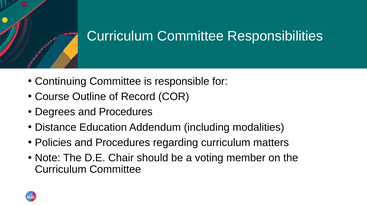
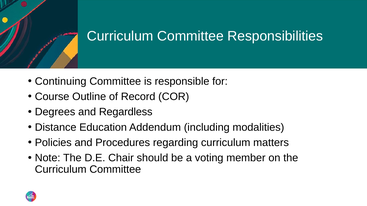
Degrees and Procedures: Procedures -> Regardless
